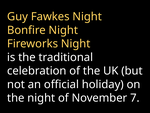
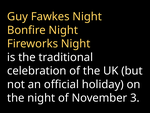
7: 7 -> 3
